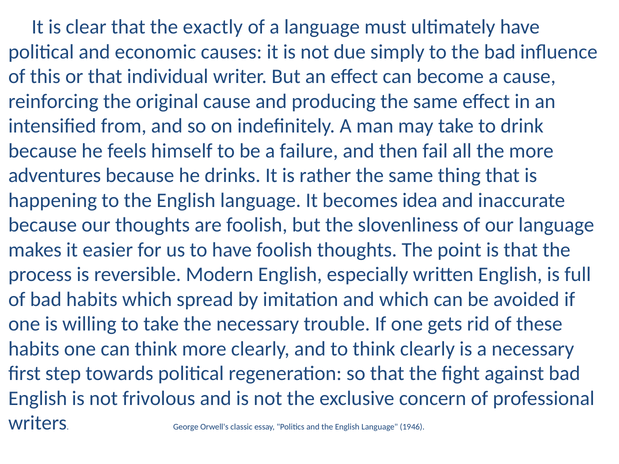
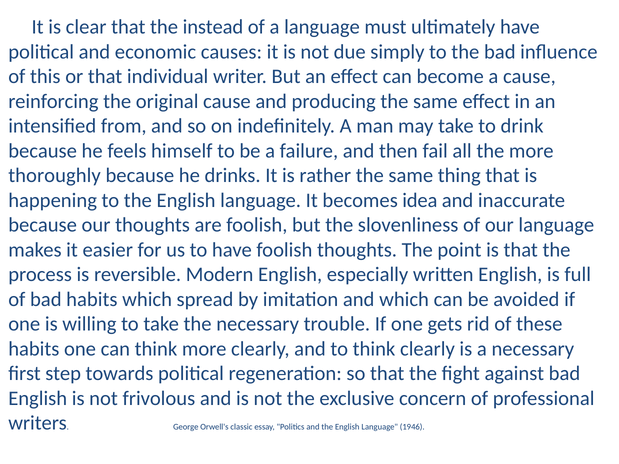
exactly: exactly -> instead
adventures: adventures -> thoroughly
